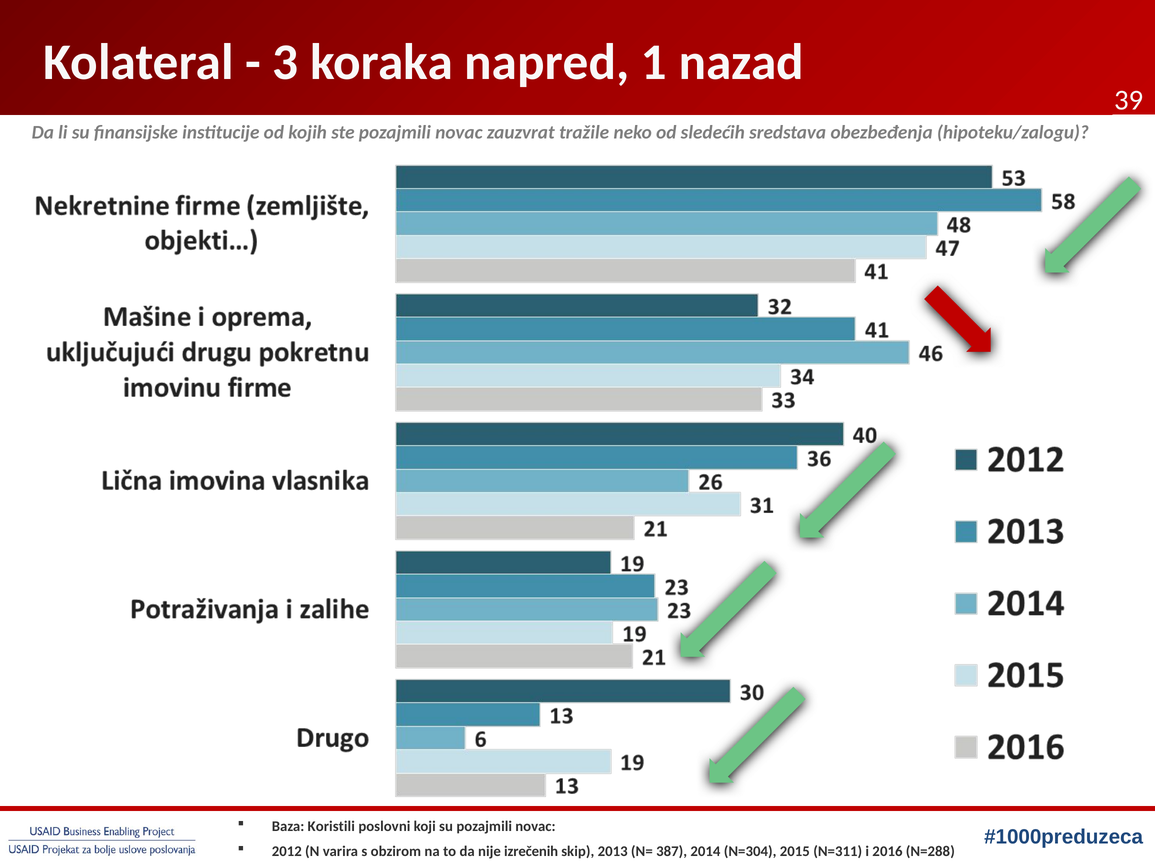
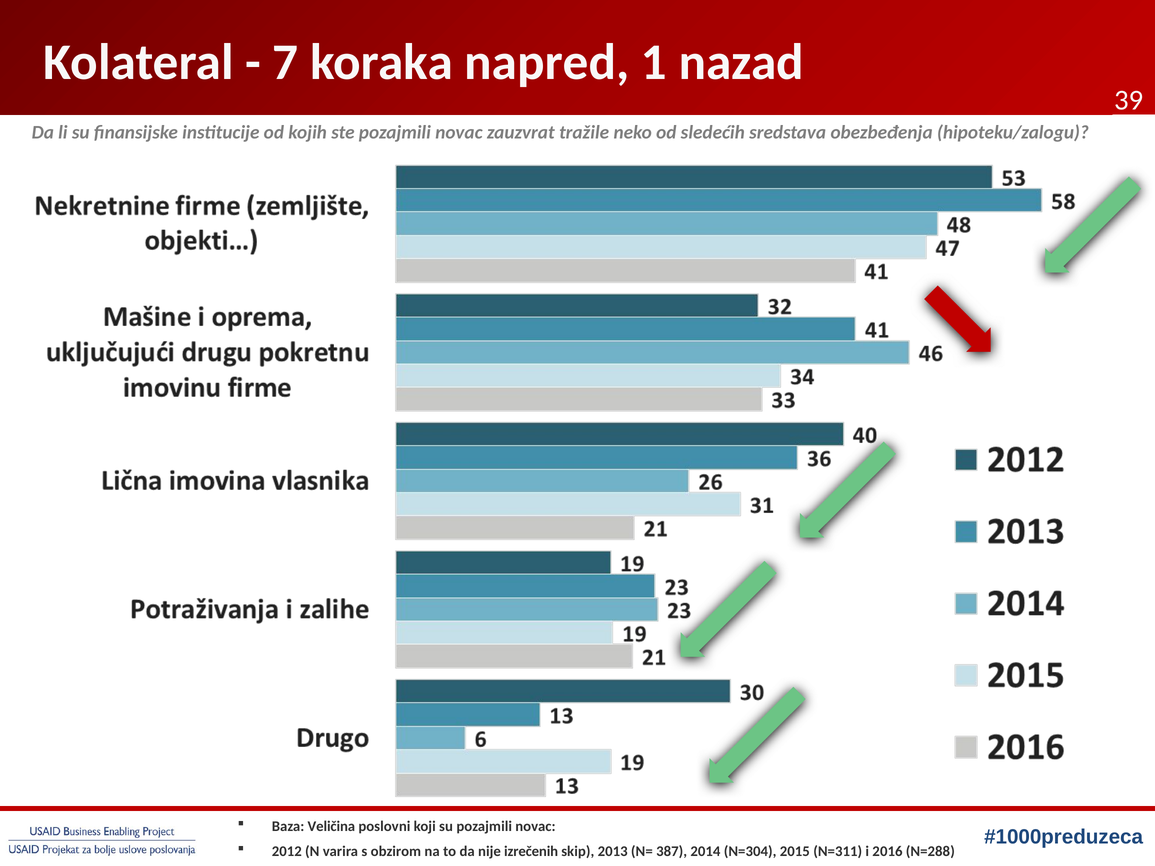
3: 3 -> 7
Koristili: Koristili -> Veličina
